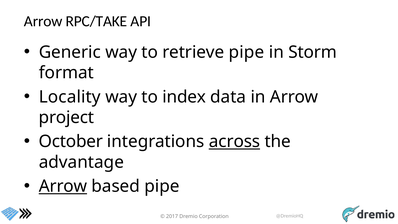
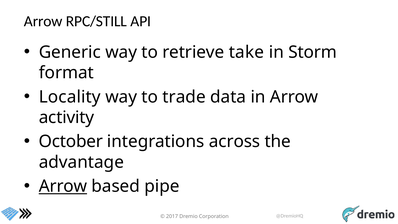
RPC/TAKE: RPC/TAKE -> RPC/STILL
retrieve pipe: pipe -> take
index: index -> trade
project: project -> activity
across underline: present -> none
